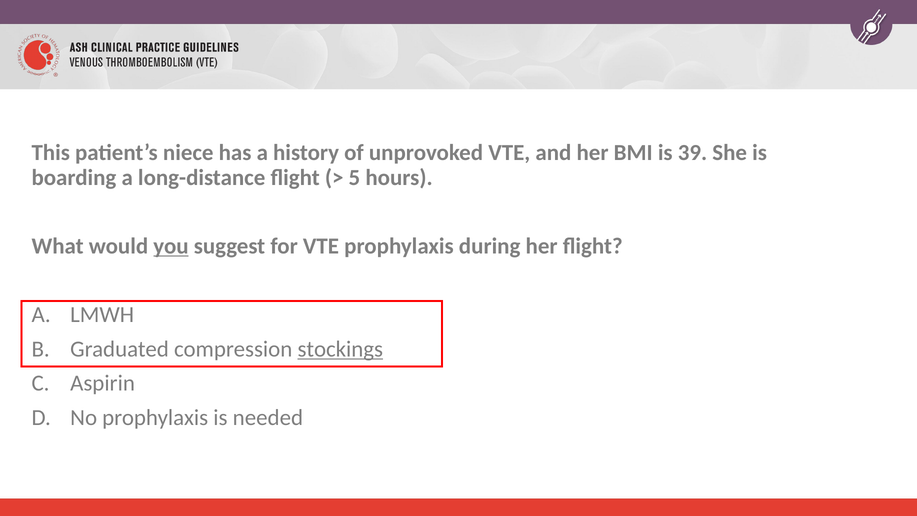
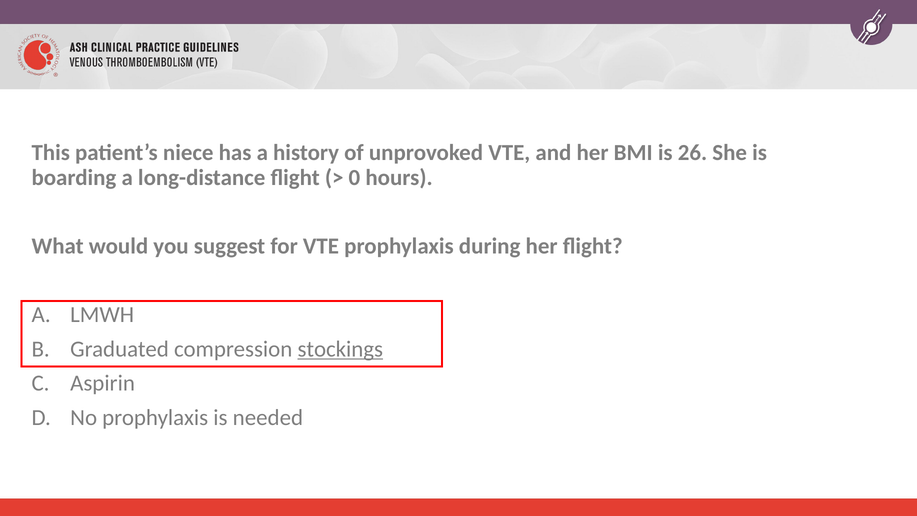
39: 39 -> 26
5: 5 -> 0
you underline: present -> none
